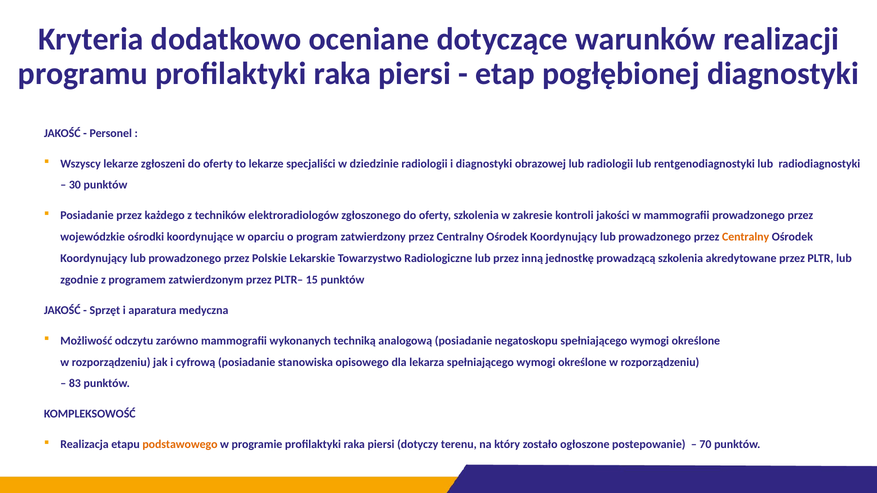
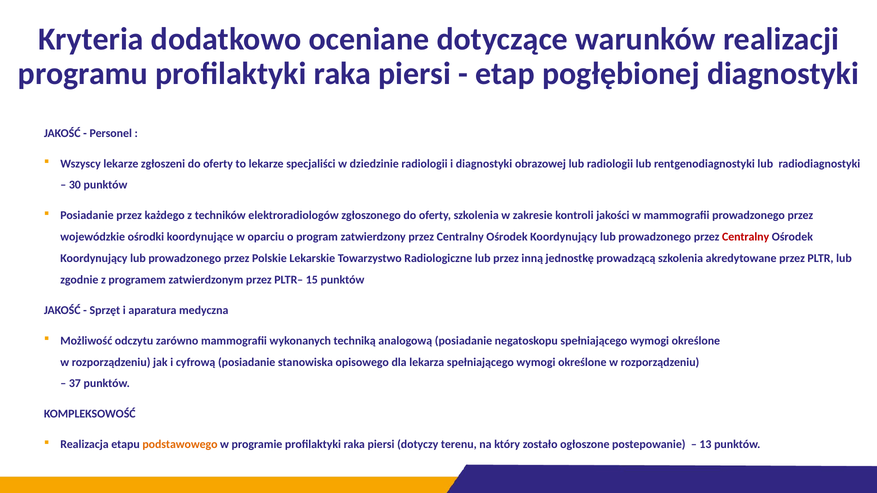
Centralny at (746, 237) colour: orange -> red
83: 83 -> 37
70: 70 -> 13
